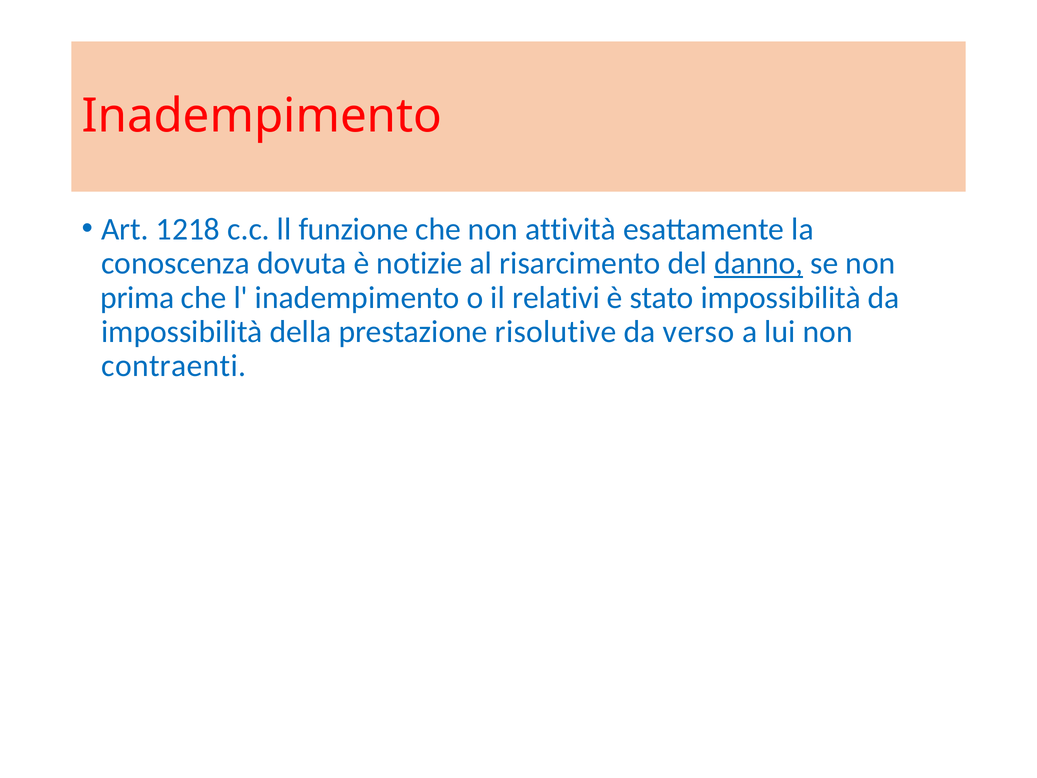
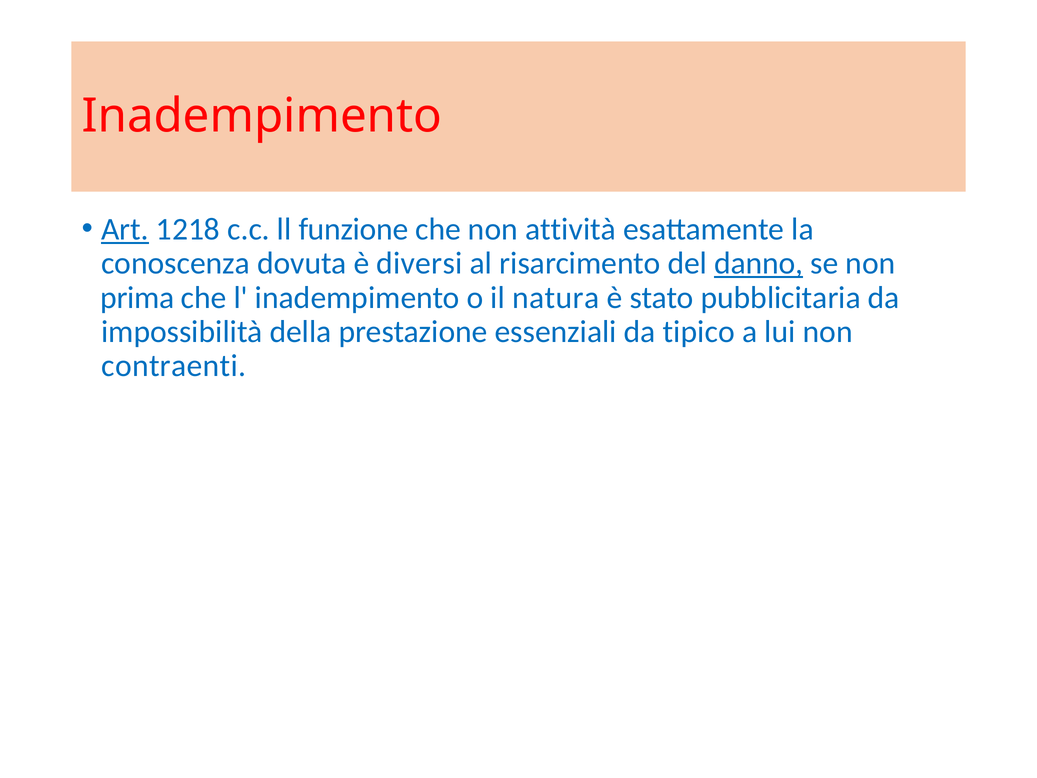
Art underline: none -> present
notizie: notizie -> diversi
relativi: relativi -> natura
stato impossibilità: impossibilità -> pubblicitaria
risolutive: risolutive -> essenziali
verso: verso -> tipico
